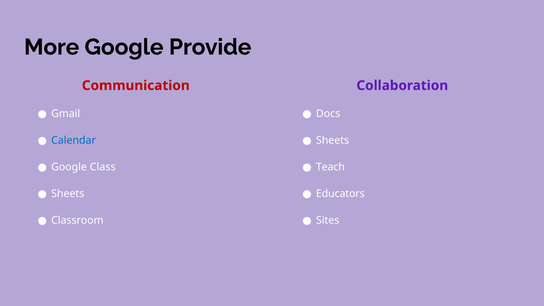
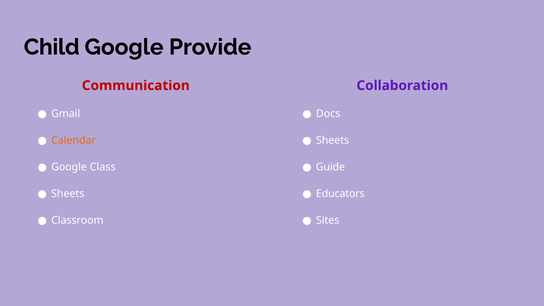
More: More -> Child
Calendar colour: blue -> orange
Teach: Teach -> Guide
